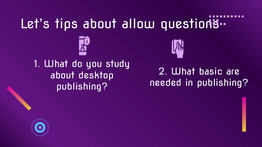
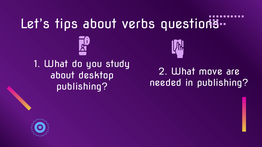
allow: allow -> verbs
basic: basic -> move
